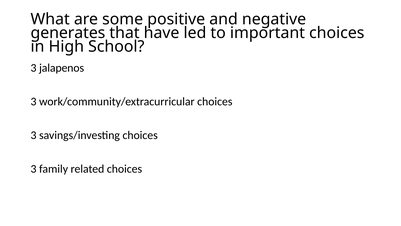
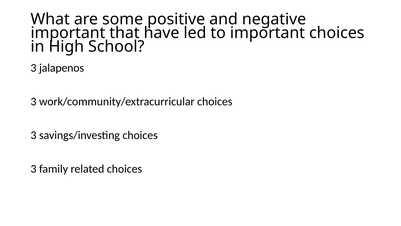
generates at (68, 33): generates -> important
